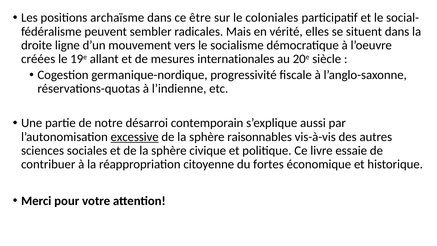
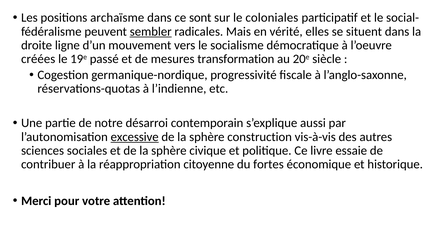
être: être -> sont
sembler underline: none -> present
allant: allant -> passé
internationales: internationales -> transformation
raisonnables: raisonnables -> construction
